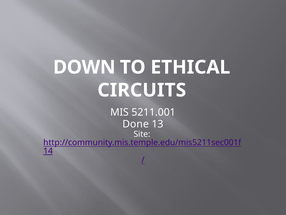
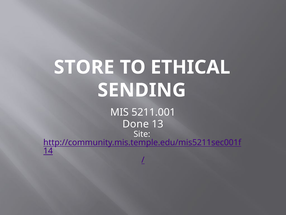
DOWN: DOWN -> STORE
CIRCUITS: CIRCUITS -> SENDING
